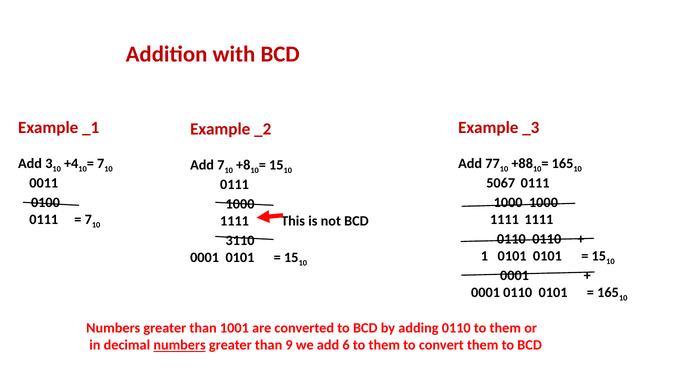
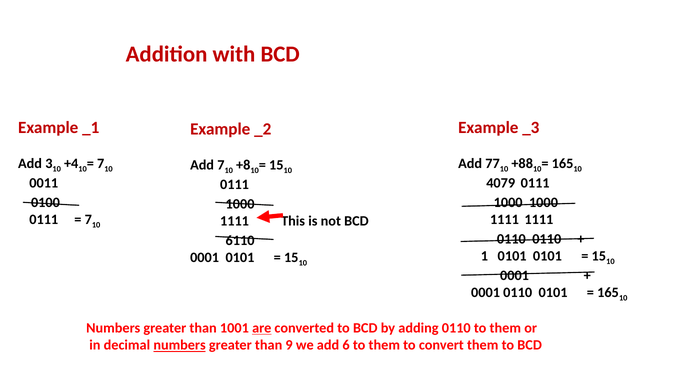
5067: 5067 -> 4079
3110: 3110 -> 6110
are underline: none -> present
